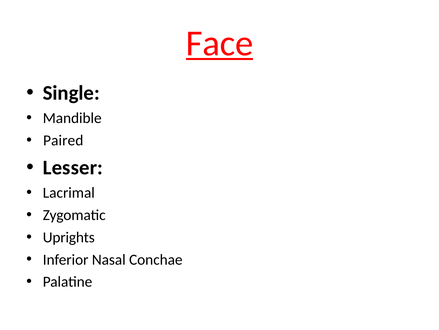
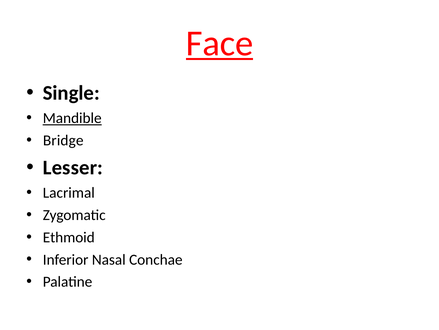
Mandible underline: none -> present
Paired: Paired -> Bridge
Uprights: Uprights -> Ethmoid
